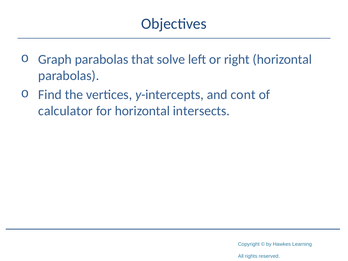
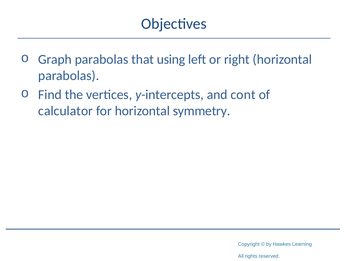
solve: solve -> using
intersects: intersects -> symmetry
